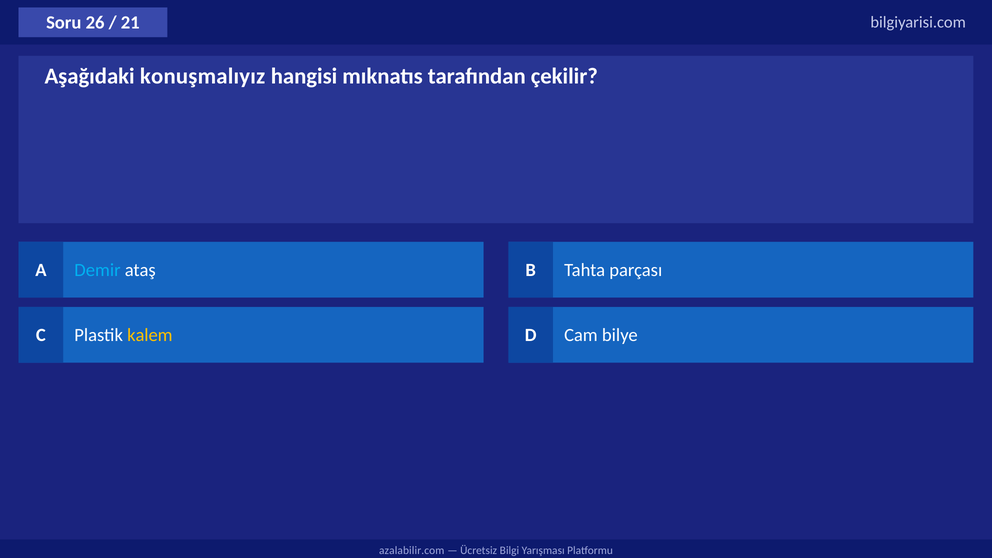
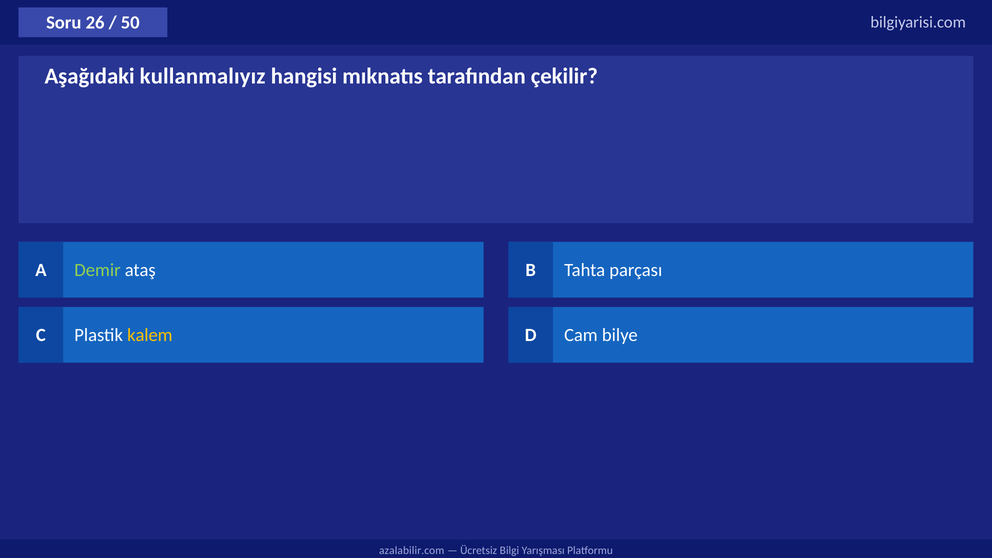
21: 21 -> 50
konuşmalıyız: konuşmalıyız -> kullanmalıyız
Demir colour: light blue -> light green
